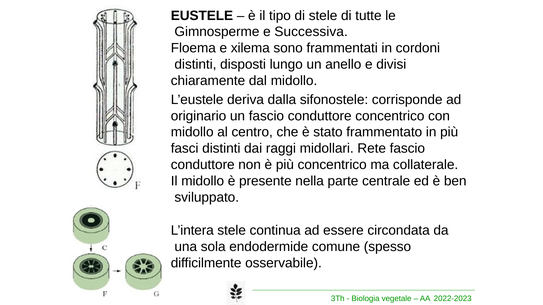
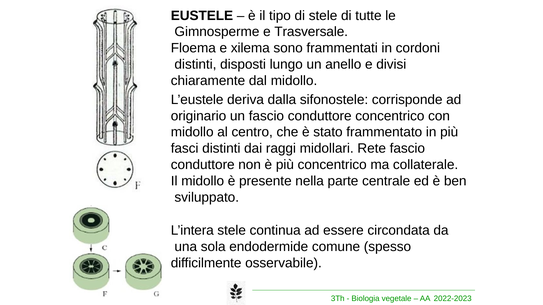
Successiva: Successiva -> Trasversale
